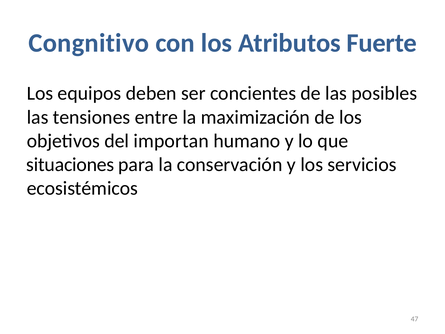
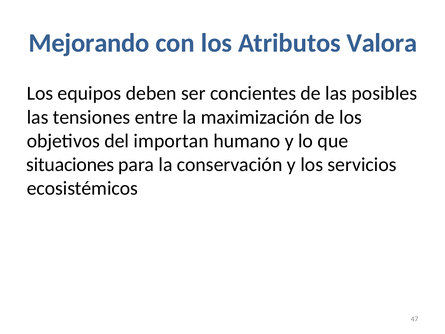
Congnitivo: Congnitivo -> Mejorando
Fuerte: Fuerte -> Valora
